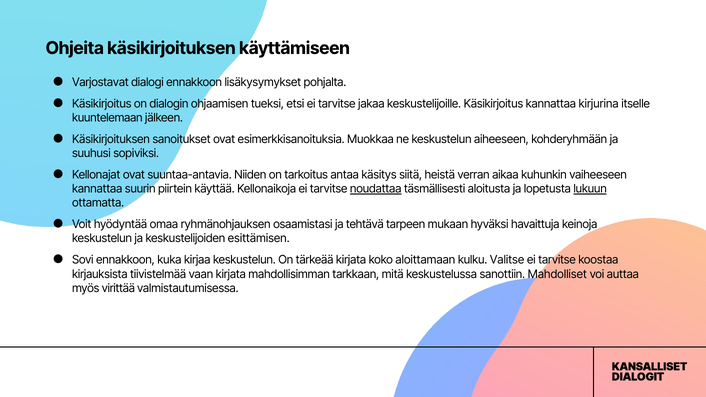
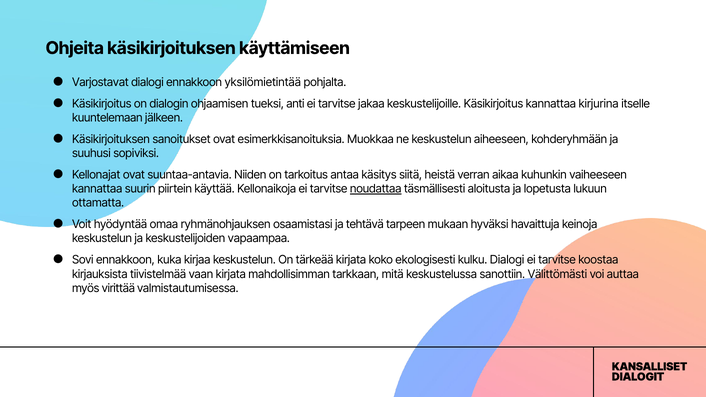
lisäkysymykset: lisäkysymykset -> yksilömietintää
etsi: etsi -> anti
lukuun underline: present -> none
esittämisen: esittämisen -> vapaampaa
aloittamaan: aloittamaan -> ekologisesti
kulku Valitse: Valitse -> Dialogi
Mahdolliset: Mahdolliset -> Välittömästi
